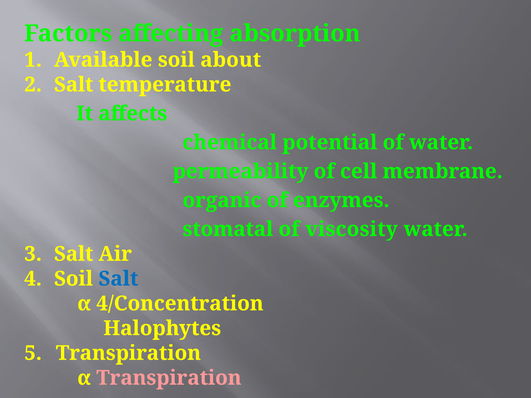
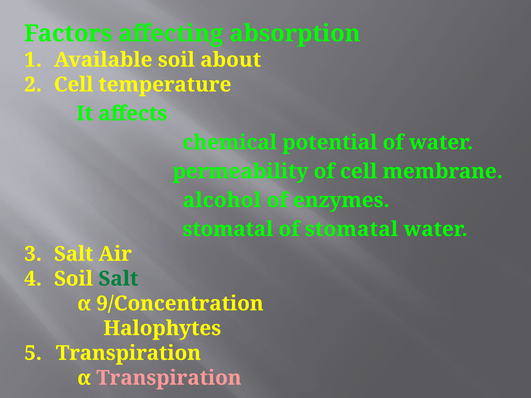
Salt at (74, 85): Salt -> Cell
organic: organic -> alcohol
of viscosity: viscosity -> stomatal
Salt at (118, 279) colour: blue -> green
4/Concentration: 4/Concentration -> 9/Concentration
